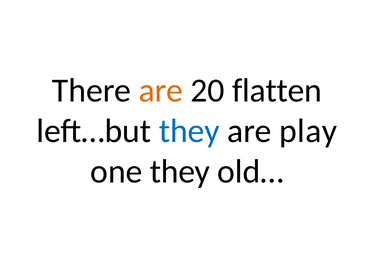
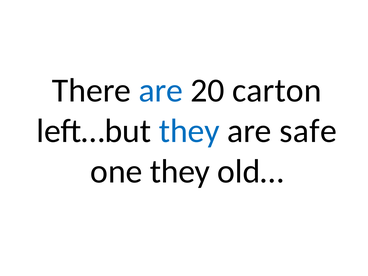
are at (161, 91) colour: orange -> blue
flatten: flatten -> carton
play: play -> safe
